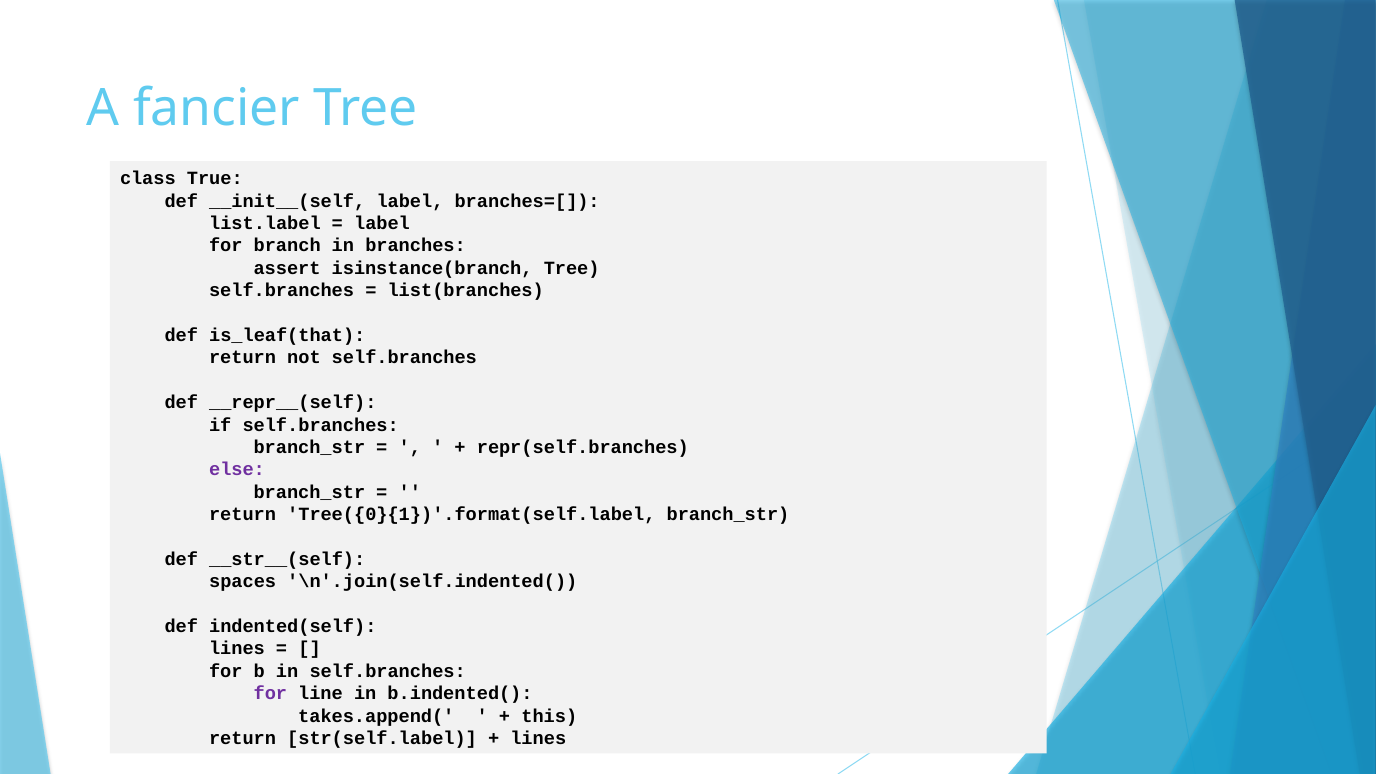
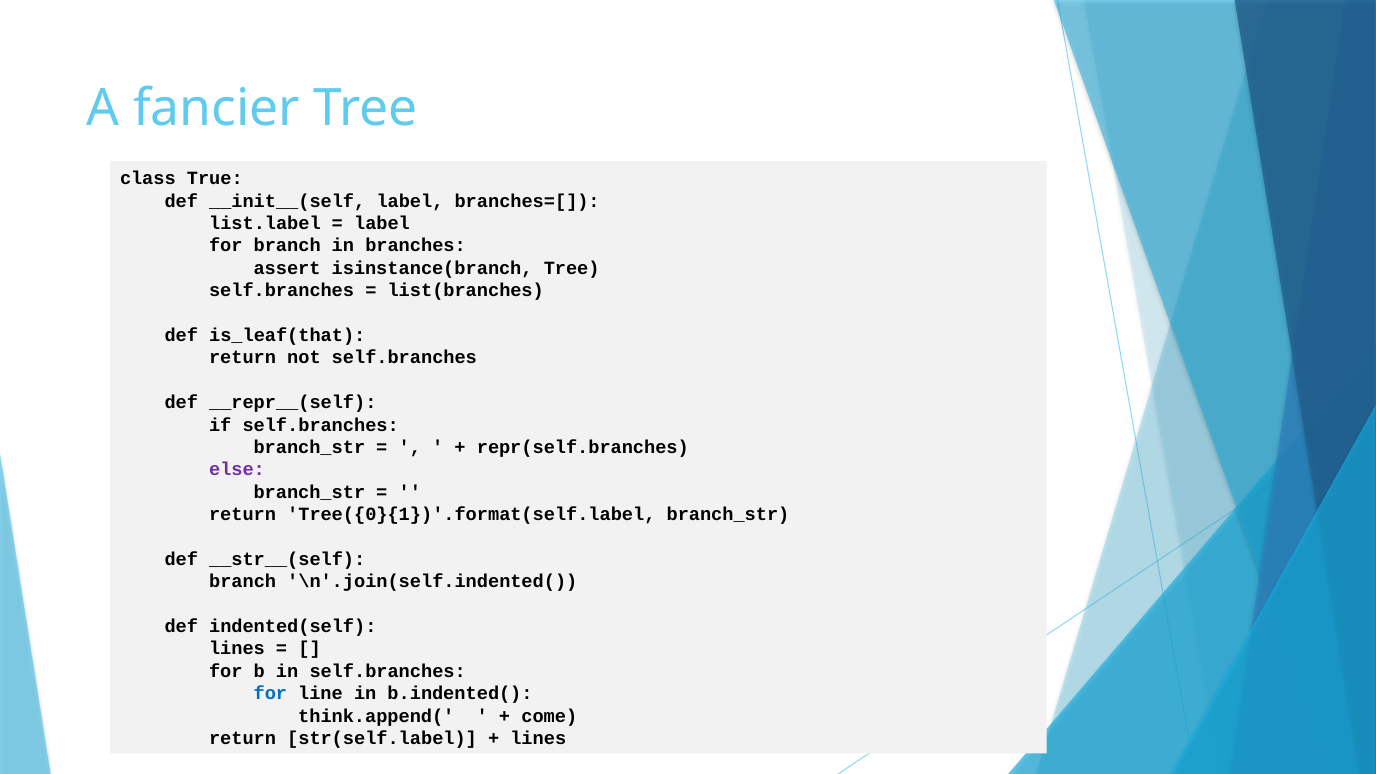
spaces at (243, 582): spaces -> branch
for at (270, 694) colour: purple -> blue
takes.append(: takes.append( -> think.append(
this: this -> come
